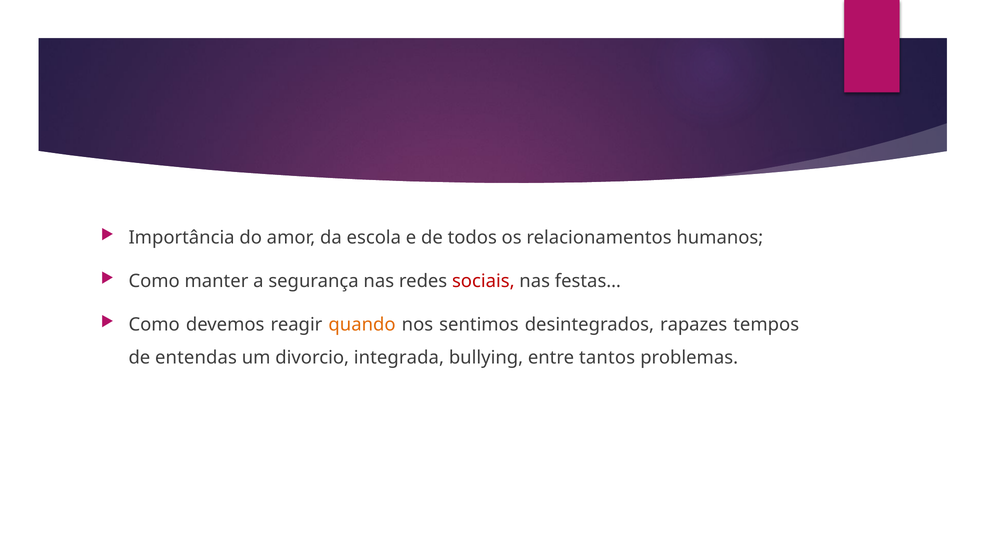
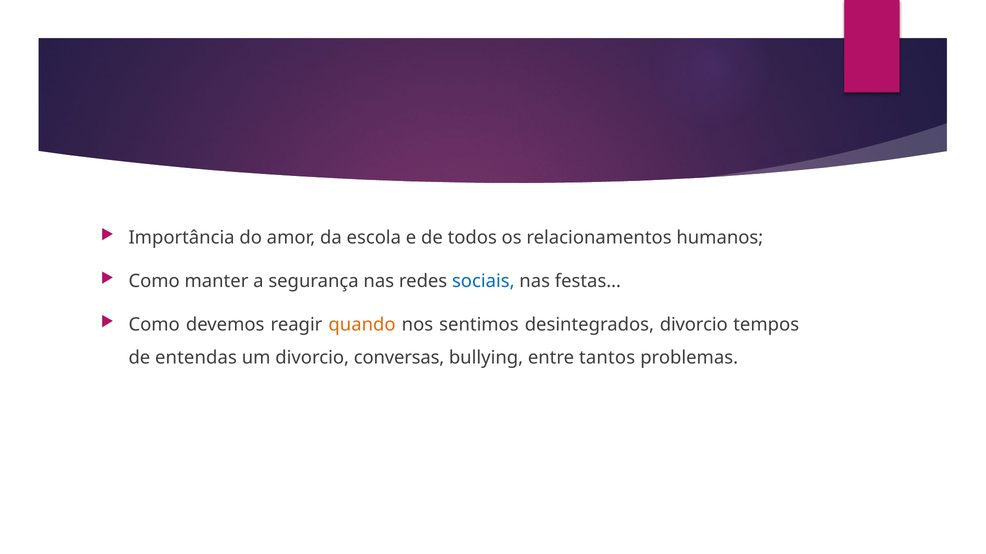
sociais colour: red -> blue
desintegrados rapazes: rapazes -> divorcio
integrada: integrada -> conversas
